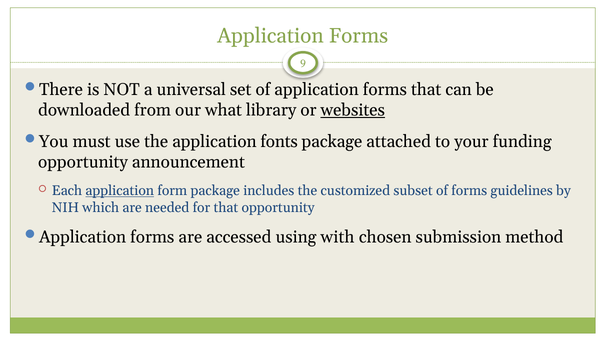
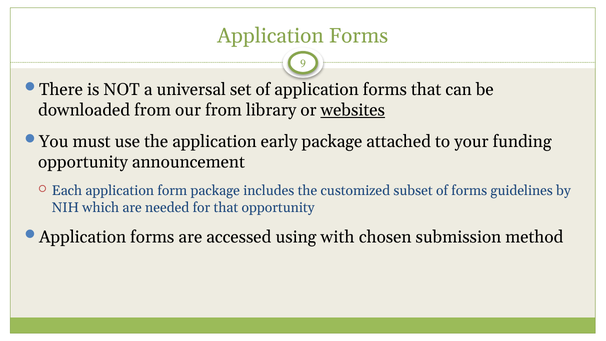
our what: what -> from
fonts: fonts -> early
application at (120, 191) underline: present -> none
